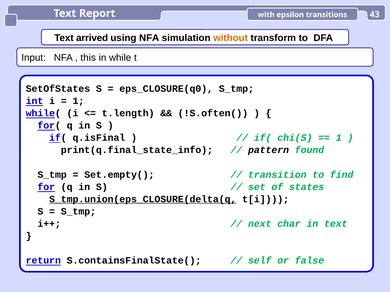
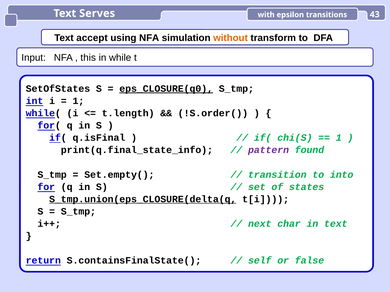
Report: Report -> Serves
arrived: arrived -> accept
eps_CLOSURE(q0 underline: none -> present
!S.often(: !S.often( -> !S.order(
pattern colour: black -> purple
find: find -> into
